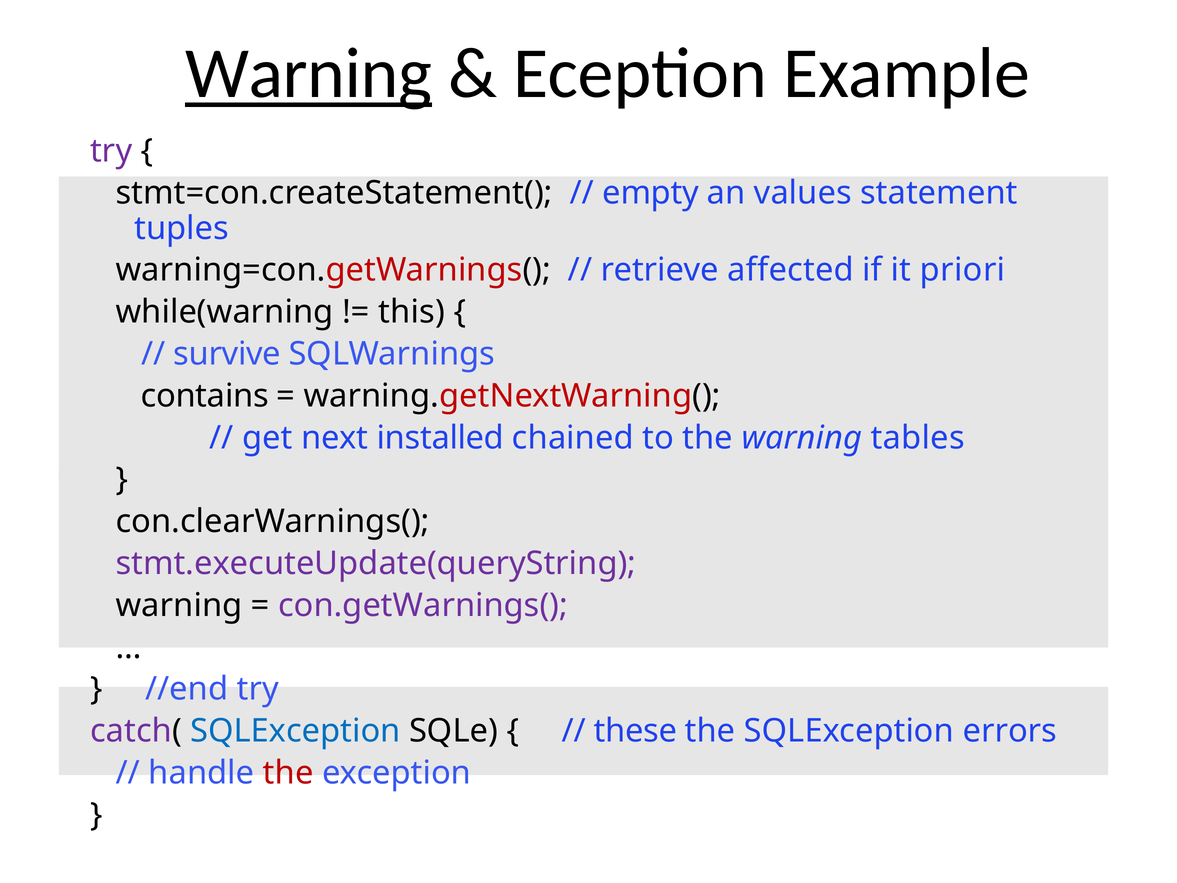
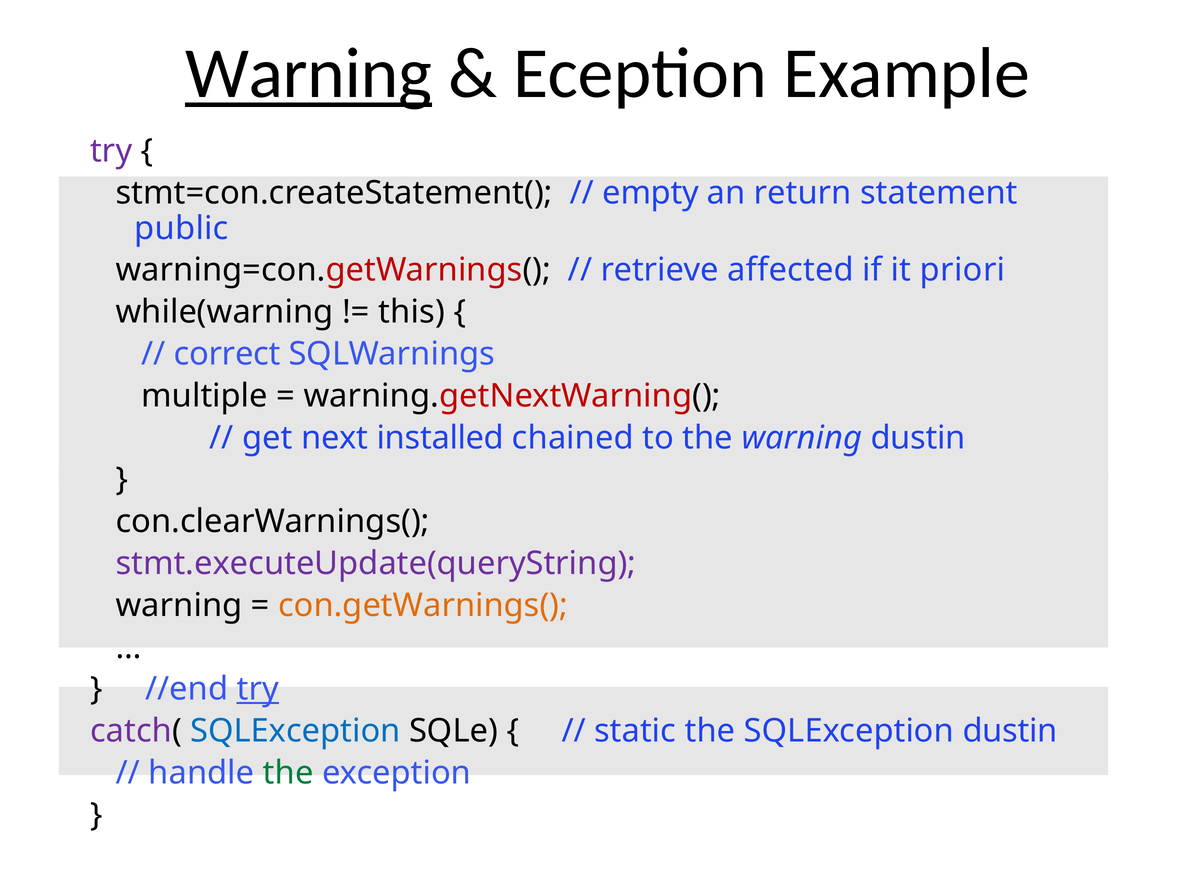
values: values -> return
tuples: tuples -> public
survive: survive -> correct
contains: contains -> multiple
warning tables: tables -> dustin
con.getWarnings( colour: purple -> orange
try at (258, 689) underline: none -> present
these: these -> static
SQLException errors: errors -> dustin
the at (288, 773) colour: red -> green
